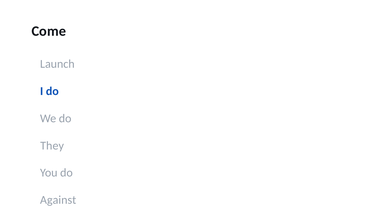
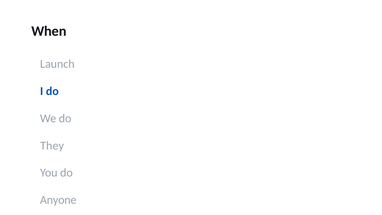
Come: Come -> When
Against: Against -> Anyone
